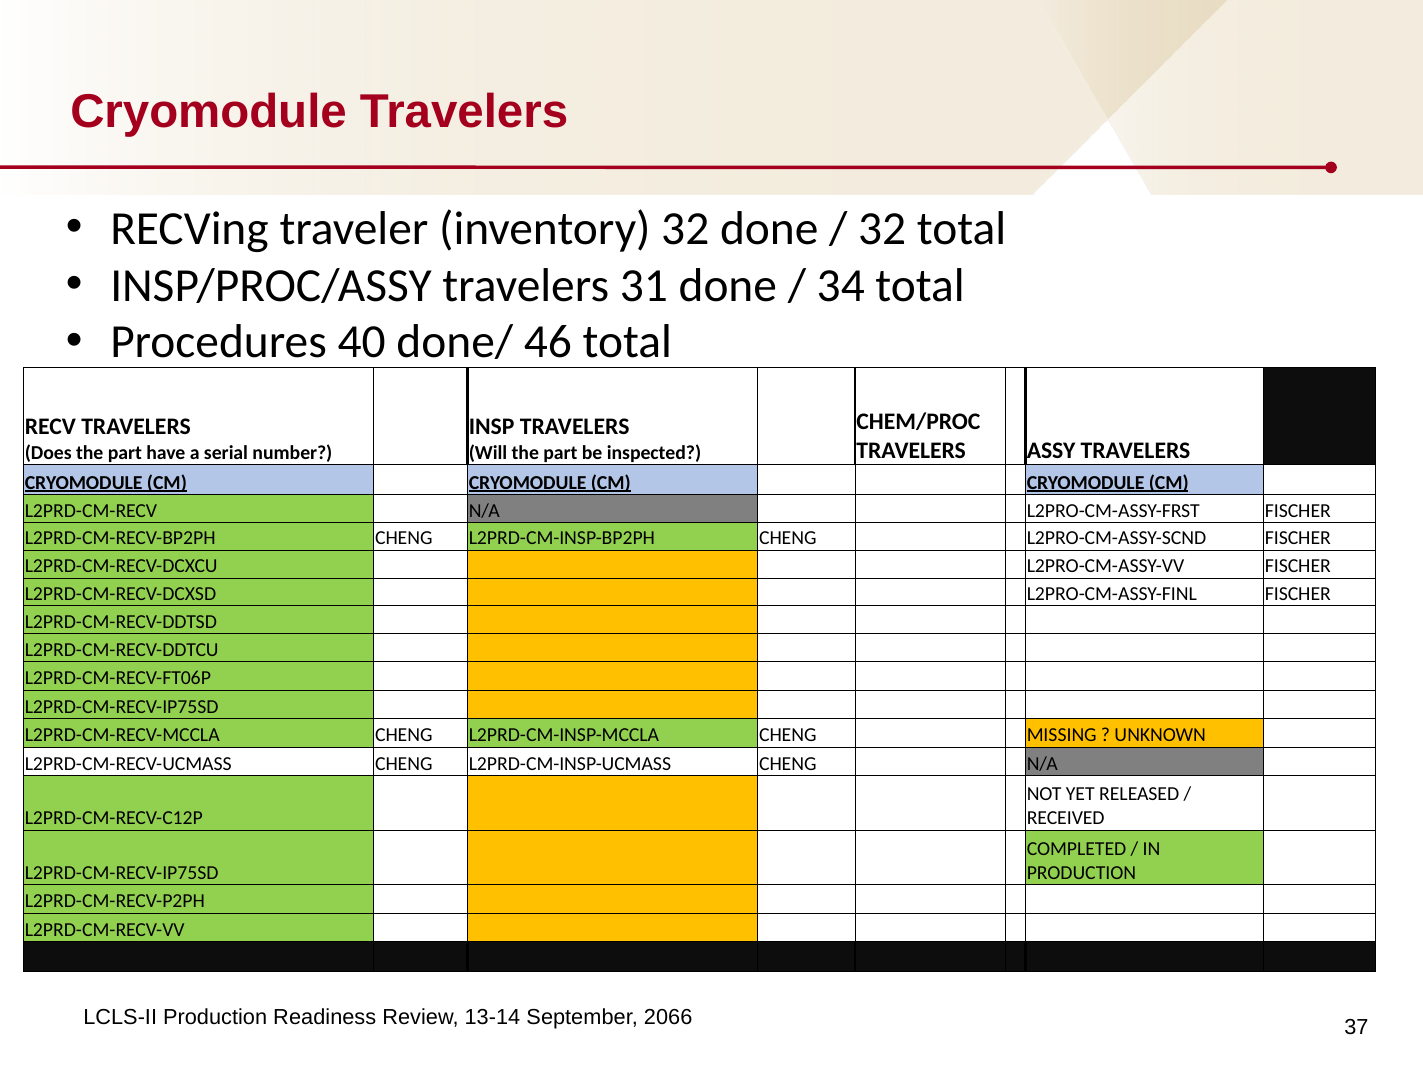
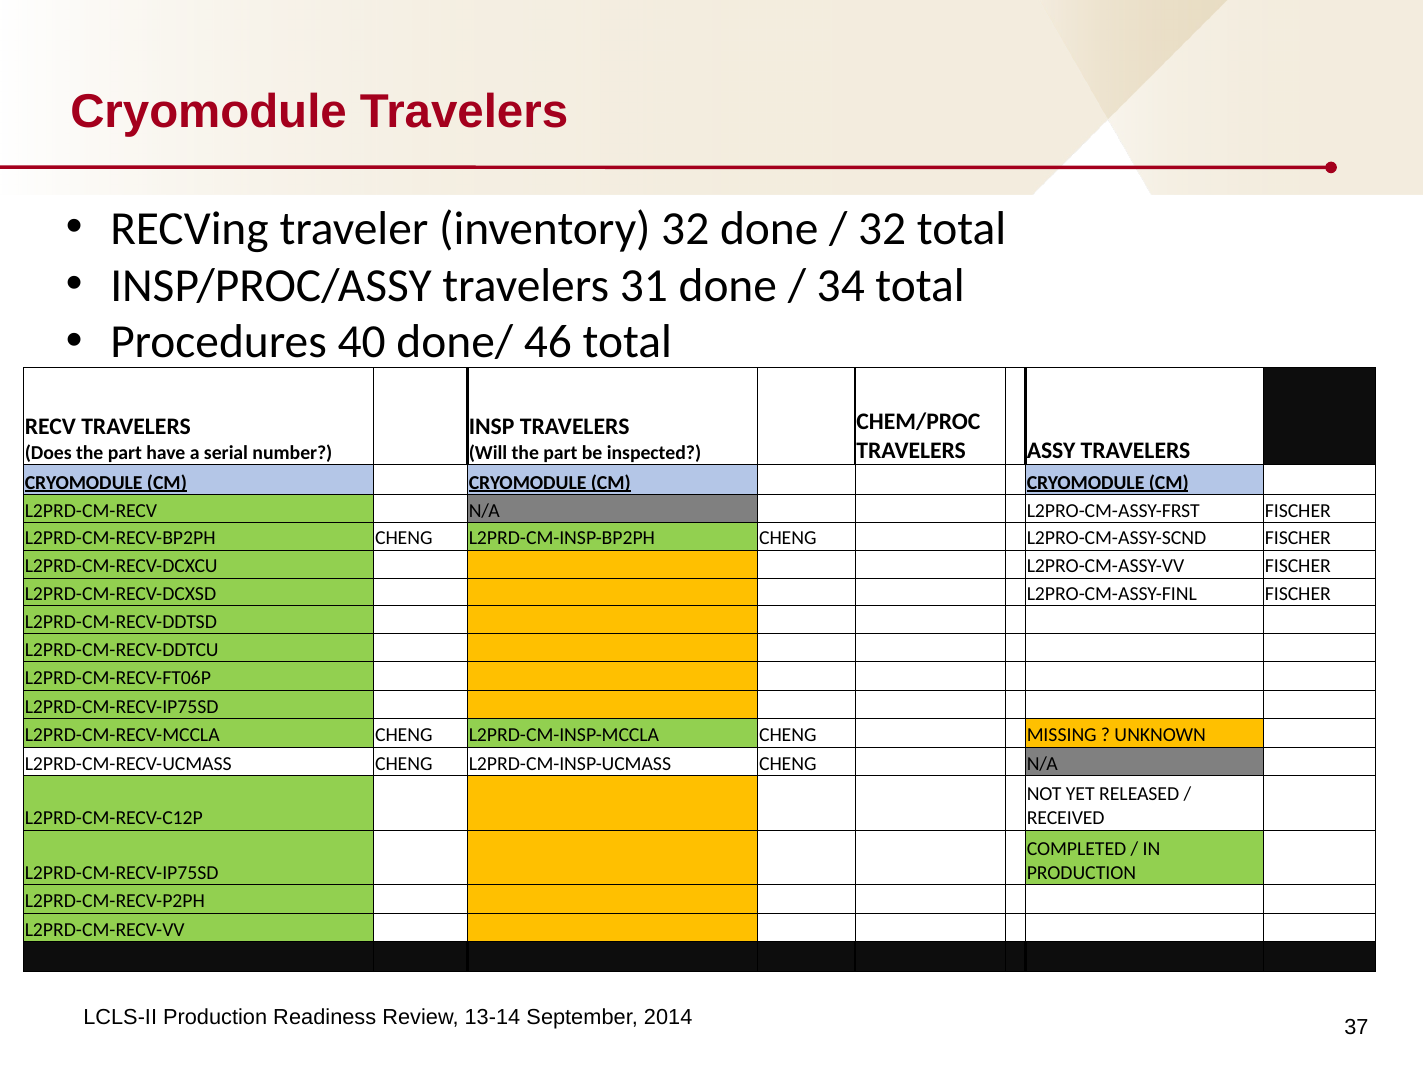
2066: 2066 -> 2014
